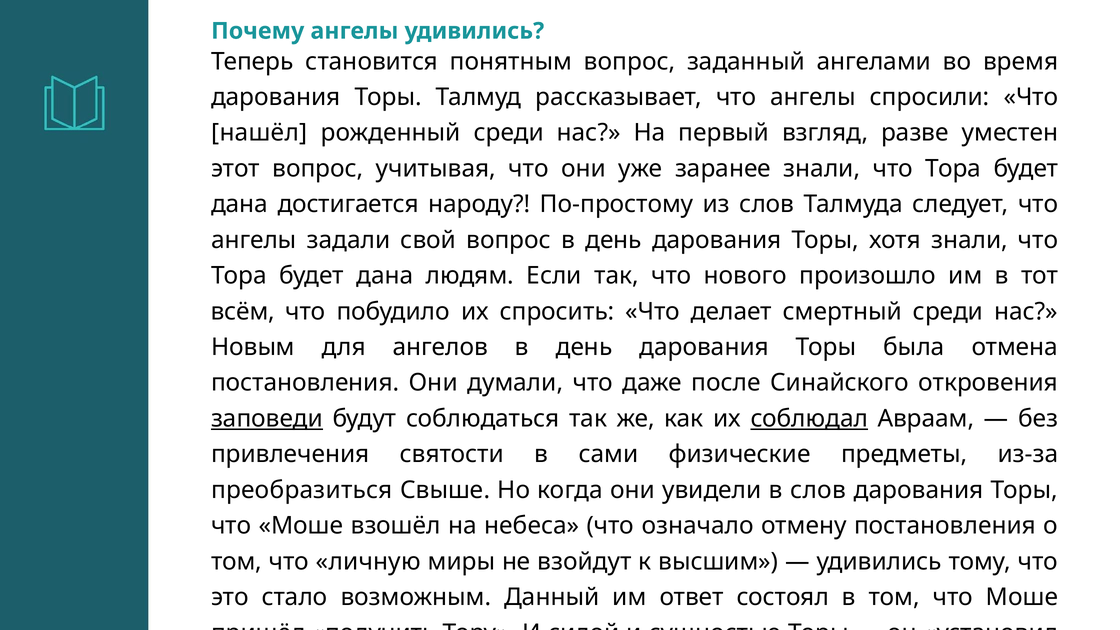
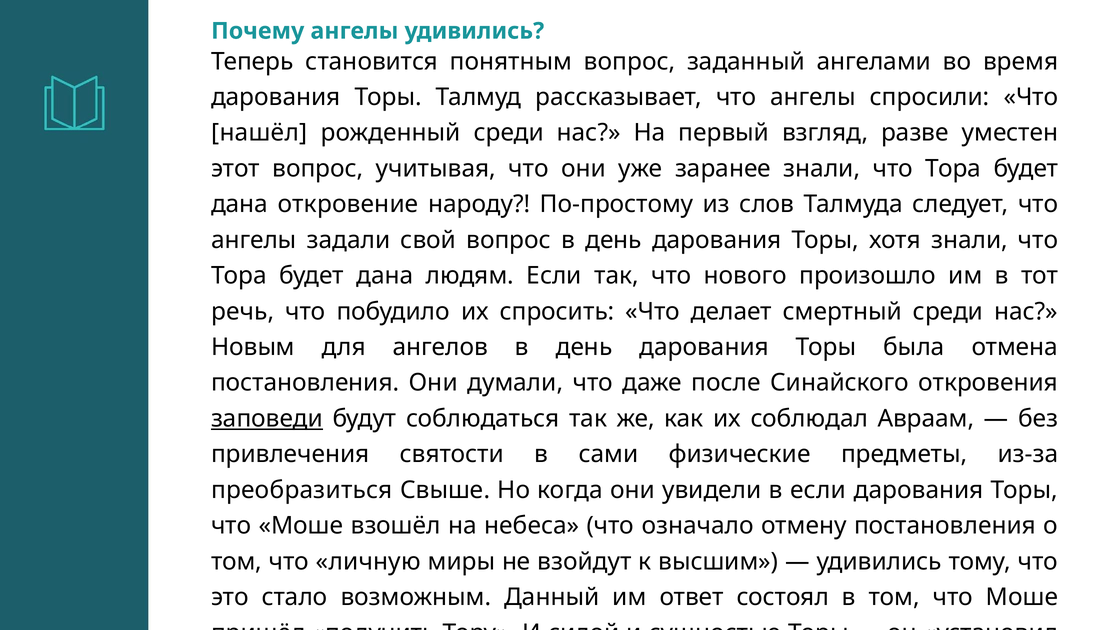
достигается: достигается -> откровение
всём: всём -> речь
соблюдал underline: present -> none
в слов: слов -> если
